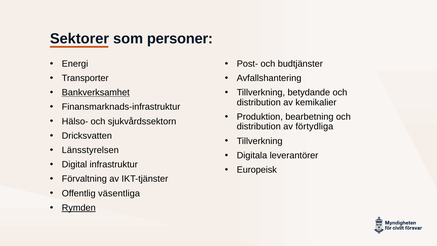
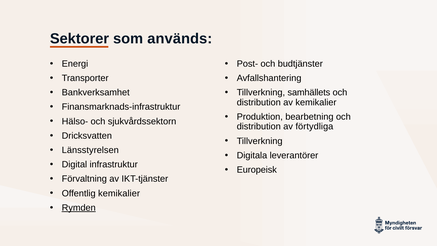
personer: personer -> används
Bankverksamhet underline: present -> none
betydande: betydande -> samhällets
Offentlig väsentliga: väsentliga -> kemikalier
